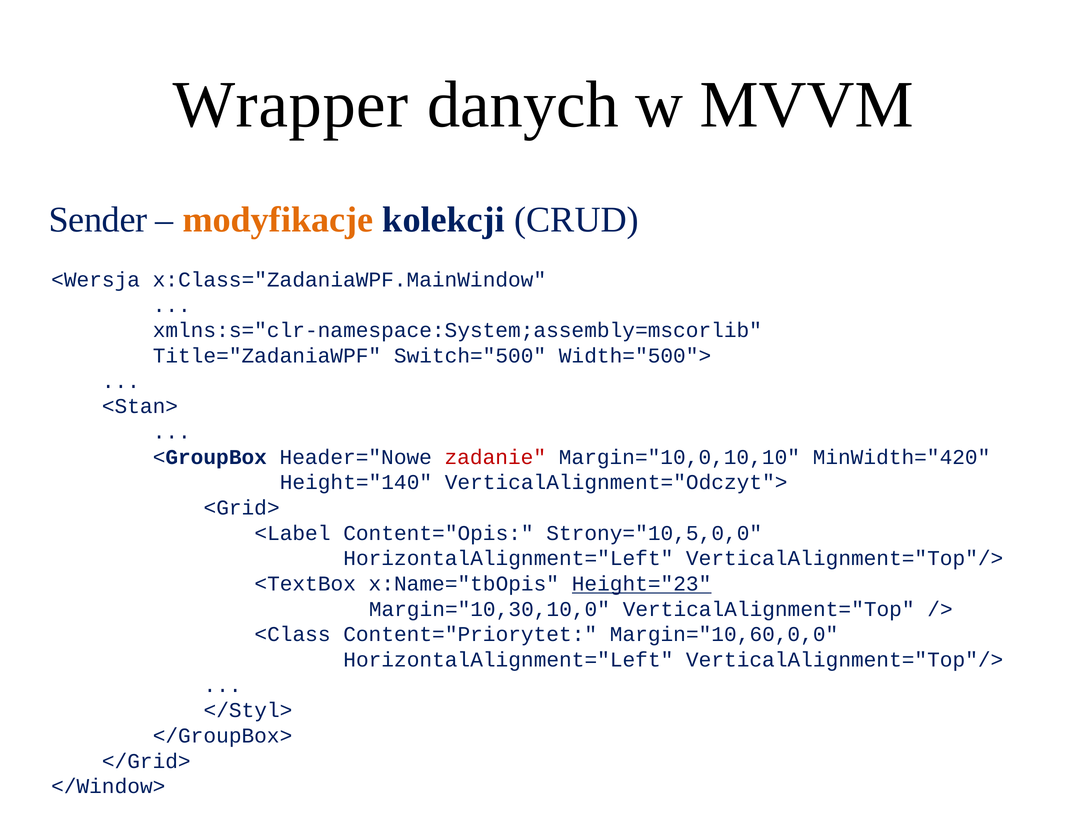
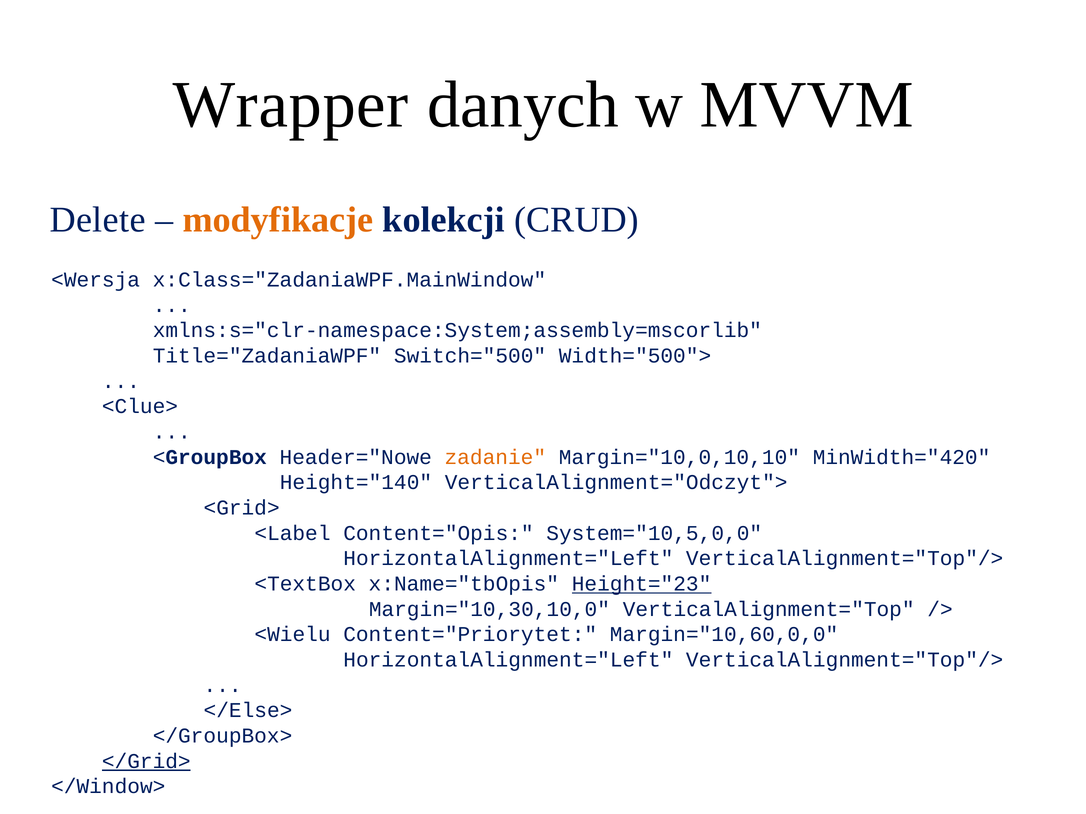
Sender: Sender -> Delete
<Stan>: <Stan> -> <Clue>
zadanie colour: red -> orange
Strony="10,5,0,0: Strony="10,5,0,0 -> System="10,5,0,0
<Class: <Class -> <Wielu
</Styl>: </Styl> -> </Else>
</Grid> underline: none -> present
